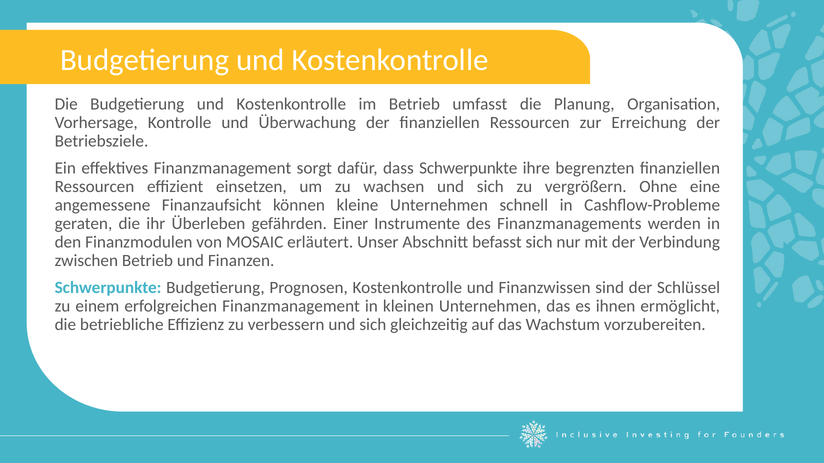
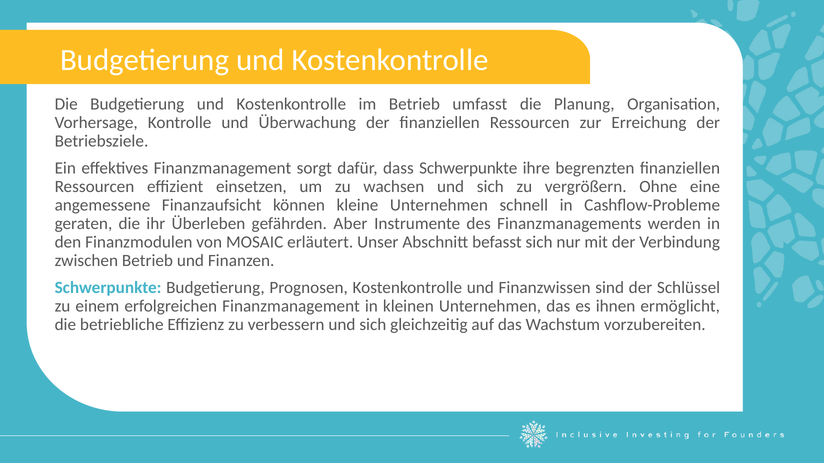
Einer: Einer -> Aber
